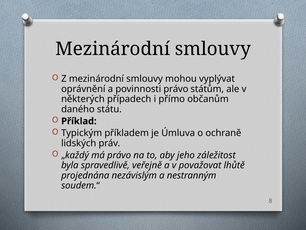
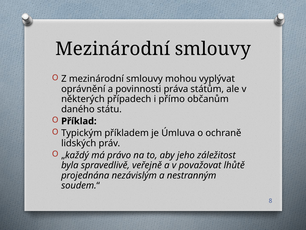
povinnosti právo: právo -> práva
